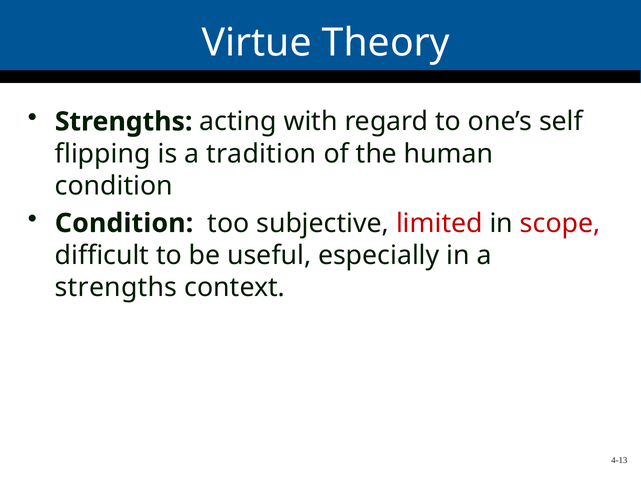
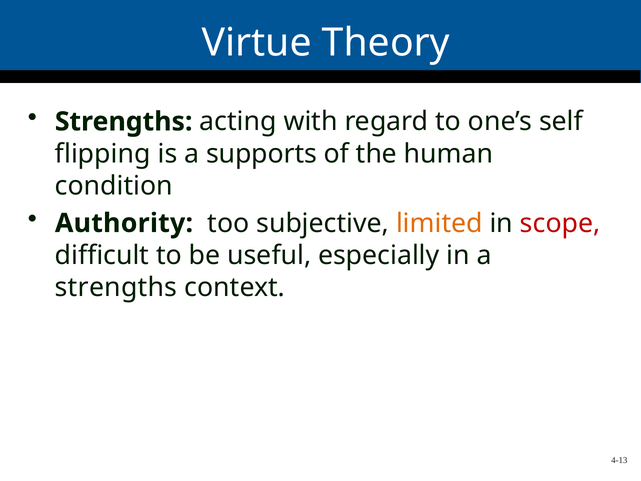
tradition: tradition -> supports
Condition at (124, 223): Condition -> Authority
limited colour: red -> orange
